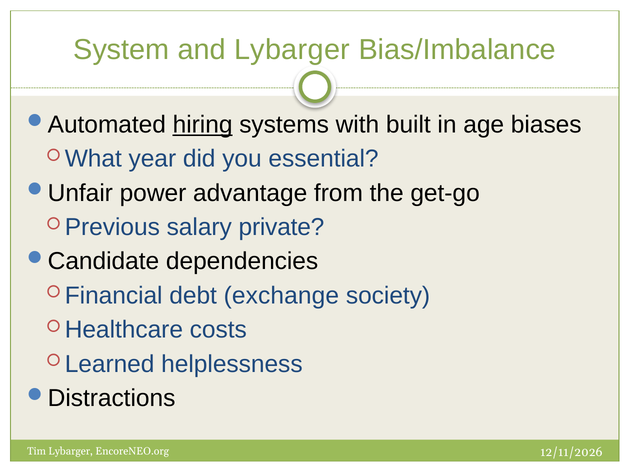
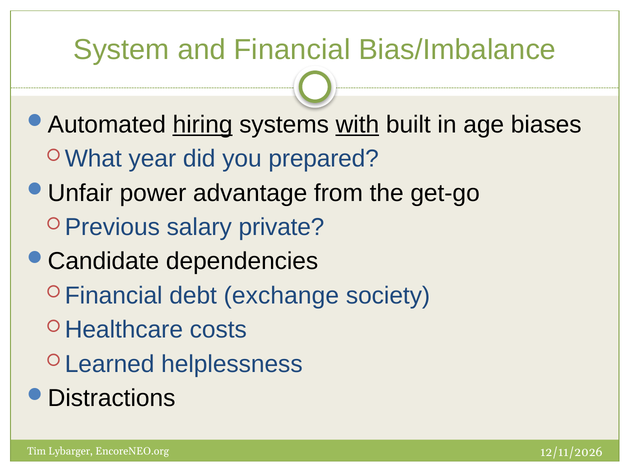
and Lybarger: Lybarger -> Financial
with underline: none -> present
essential: essential -> prepared
